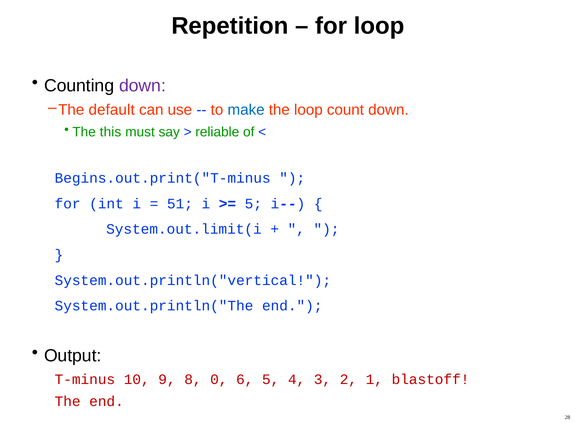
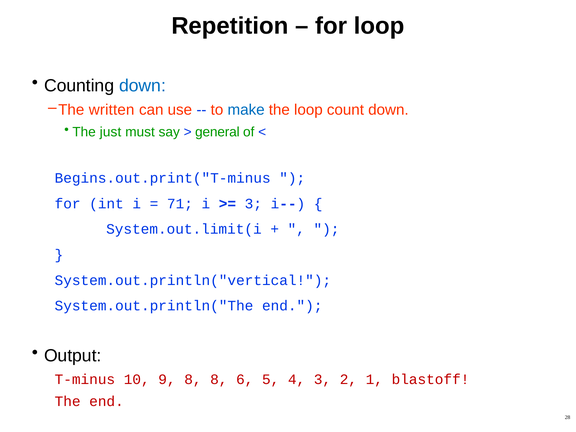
down at (142, 86) colour: purple -> blue
default: default -> written
this: this -> just
reliable: reliable -> general
51: 51 -> 71
5 at (253, 204): 5 -> 3
8 0: 0 -> 8
